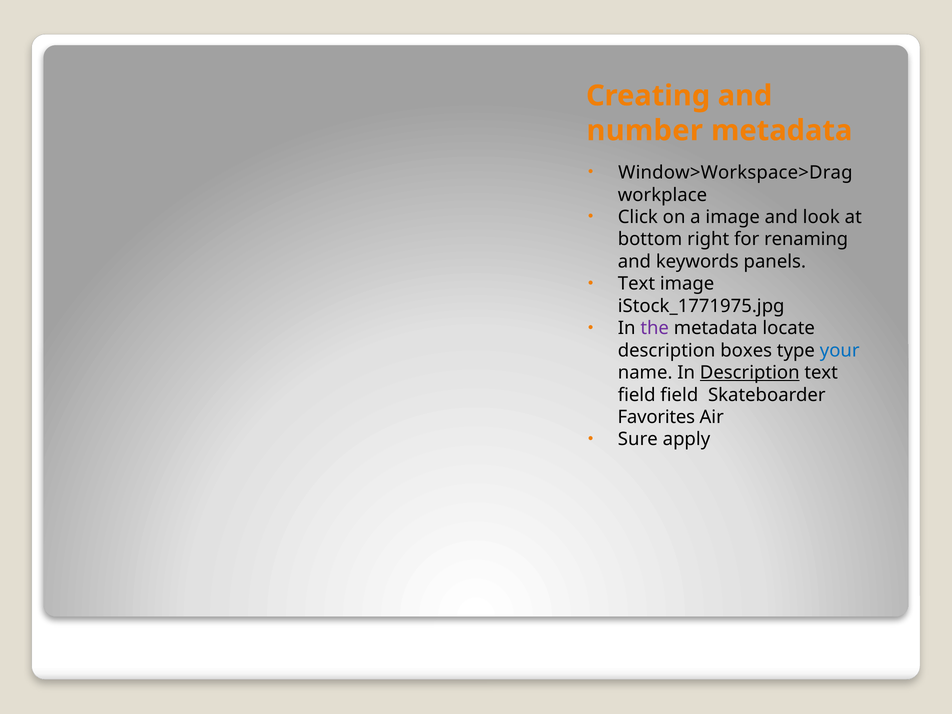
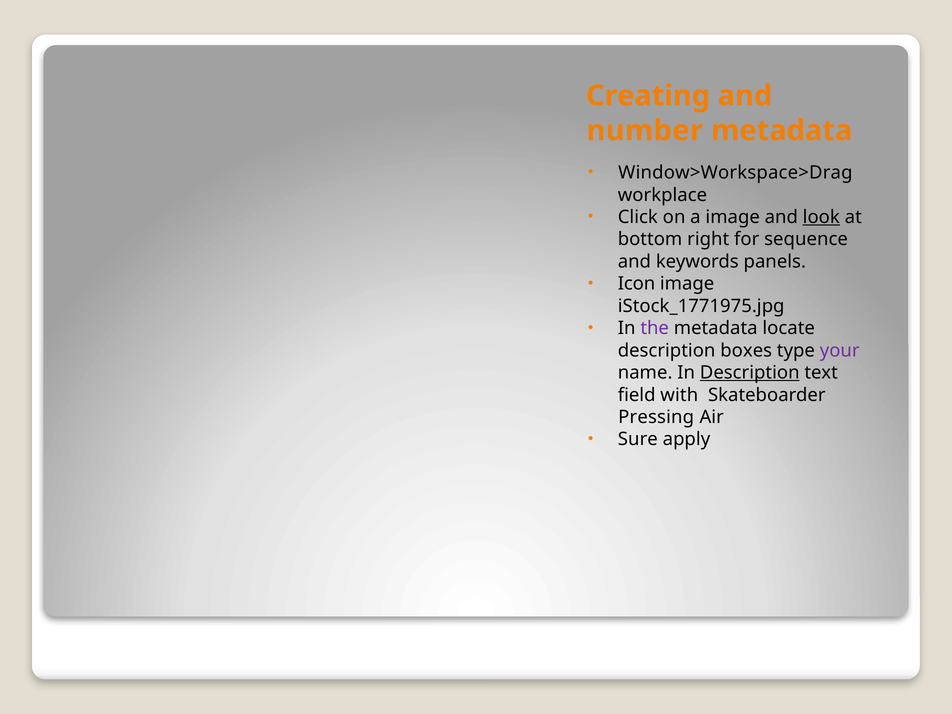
look underline: none -> present
renaming: renaming -> sequence
Text at (636, 284): Text -> Icon
your colour: blue -> purple
field field: field -> with
Favorites: Favorites -> Pressing
